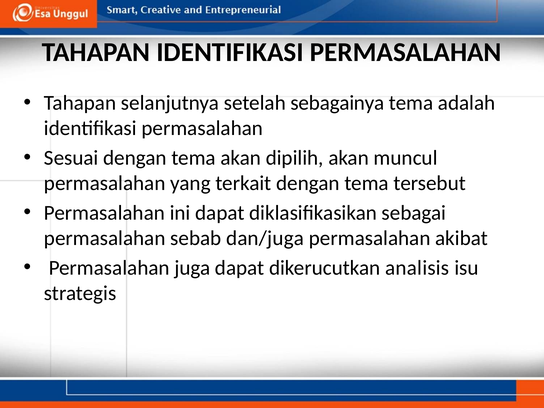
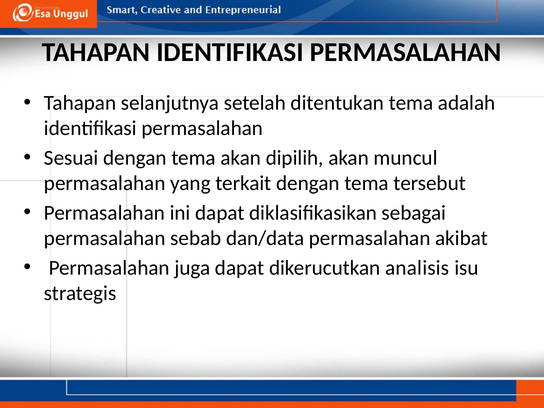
sebagainya: sebagainya -> ditentukan
dan/juga: dan/juga -> dan/data
